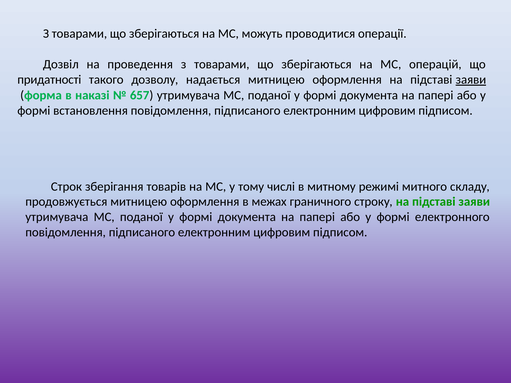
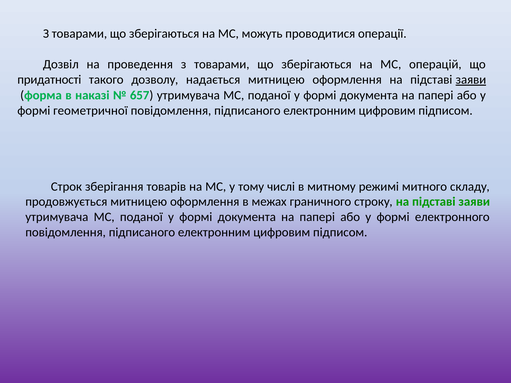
встановлення: встановлення -> геометричної
